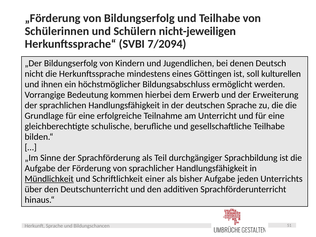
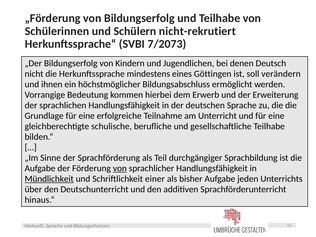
nicht-jeweiligen: nicht-jeweiligen -> nicht-rekrutiert
7/2094: 7/2094 -> 7/2073
kulturellen: kulturellen -> verändern
von at (120, 168) underline: none -> present
